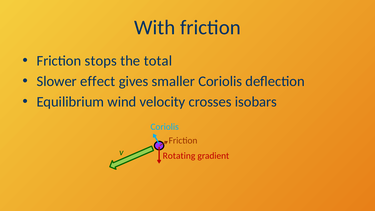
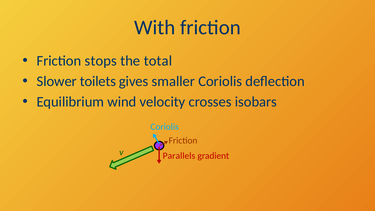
effect: effect -> toilets
Rotating: Rotating -> Parallels
